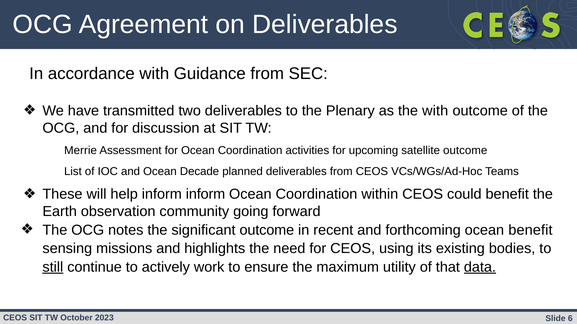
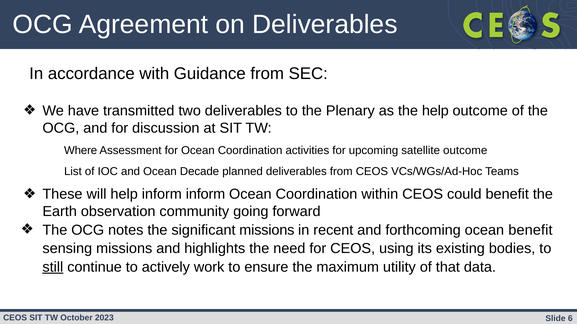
the with: with -> help
Merrie: Merrie -> Where
significant outcome: outcome -> missions
data underline: present -> none
